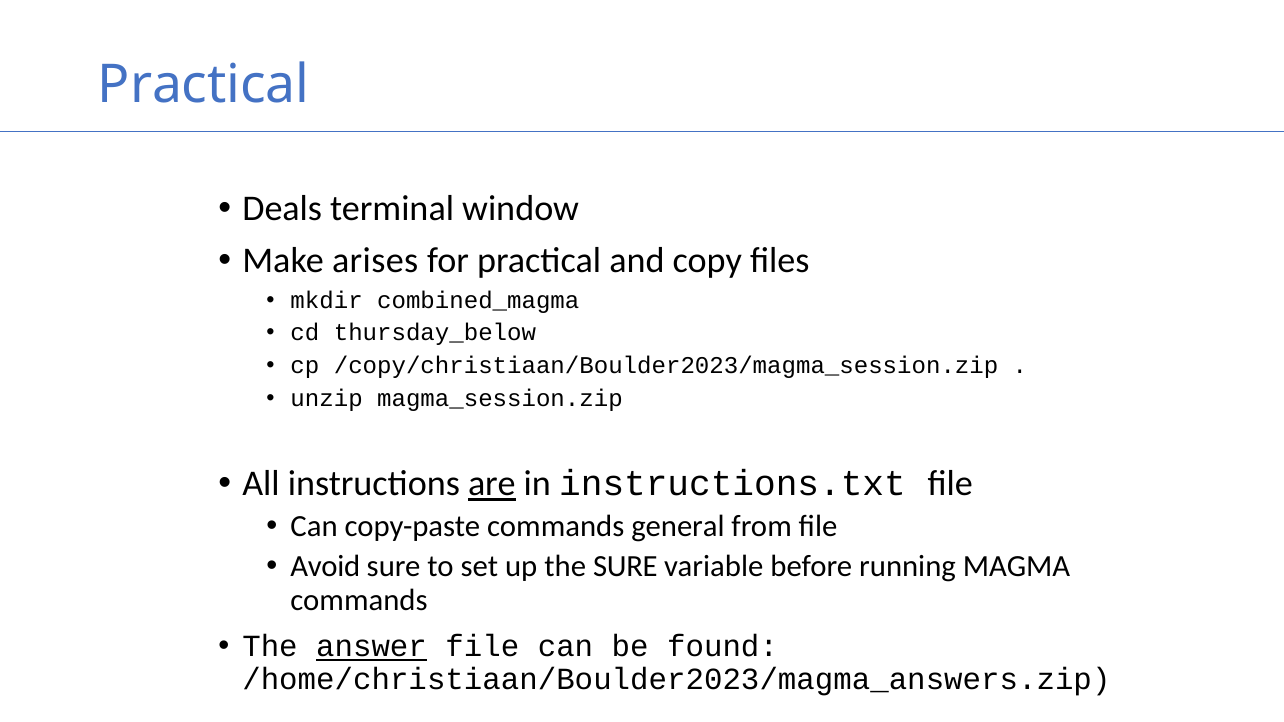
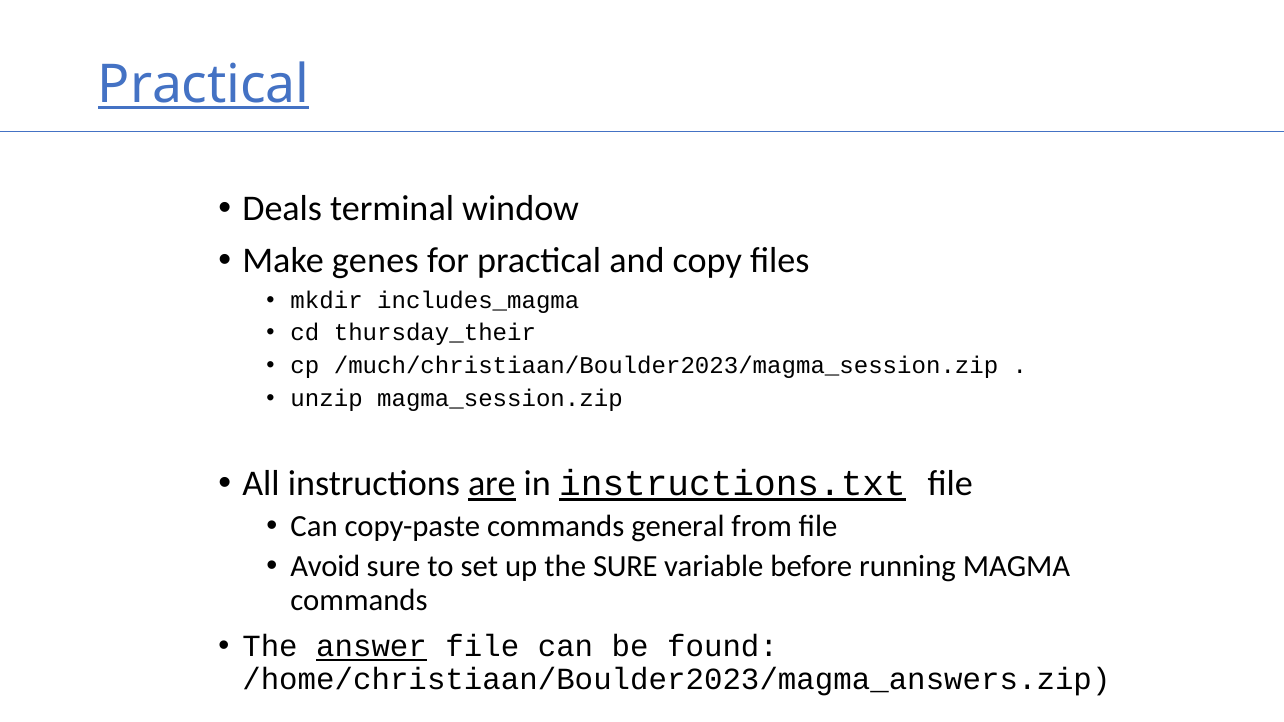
Practical at (204, 85) underline: none -> present
arises: arises -> genes
combined_magma: combined_magma -> includes_magma
thursday_below: thursday_below -> thursday_their
/copy/christiaan/Boulder2023/magma_session.zip: /copy/christiaan/Boulder2023/magma_session.zip -> /much/christiaan/Boulder2023/magma_session.zip
instructions.txt underline: none -> present
